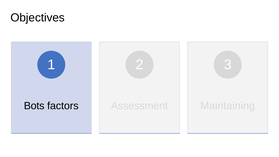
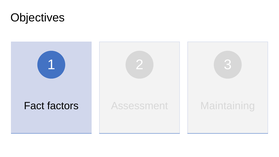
Bots: Bots -> Fact
